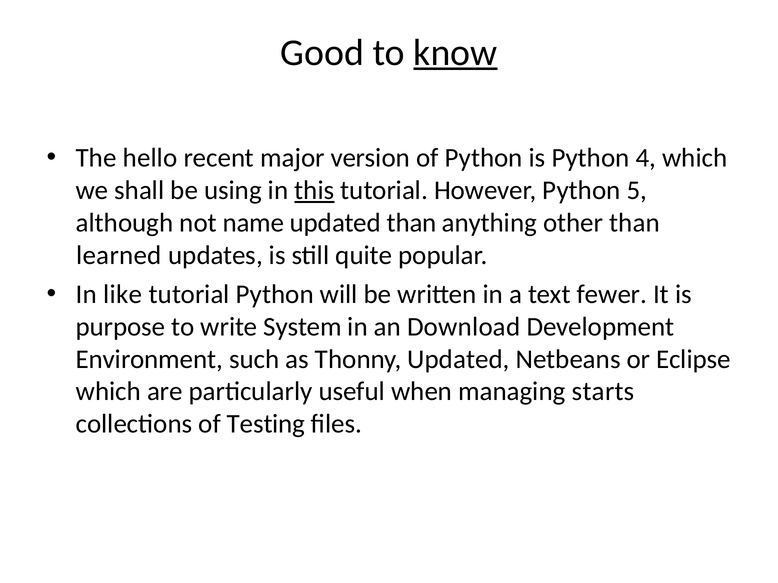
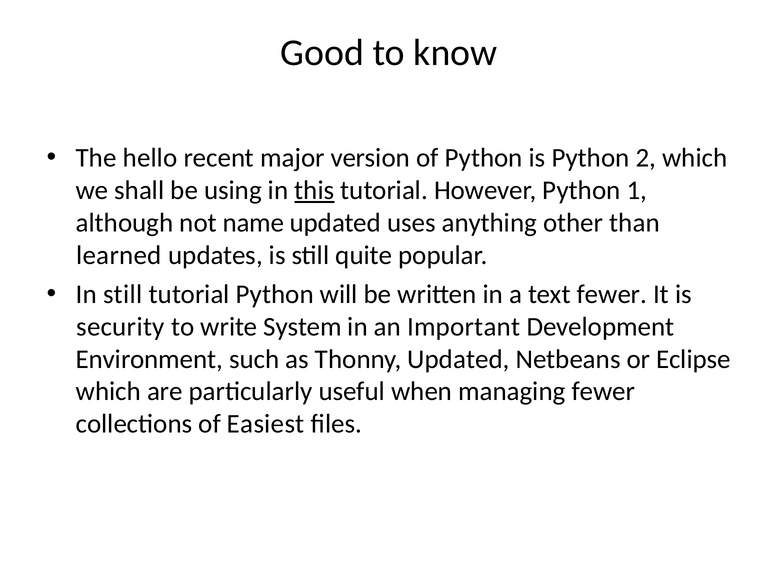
know underline: present -> none
4: 4 -> 2
5: 5 -> 1
updated than: than -> uses
In like: like -> still
purpose: purpose -> security
Download: Download -> Important
managing starts: starts -> fewer
Testing: Testing -> Easiest
